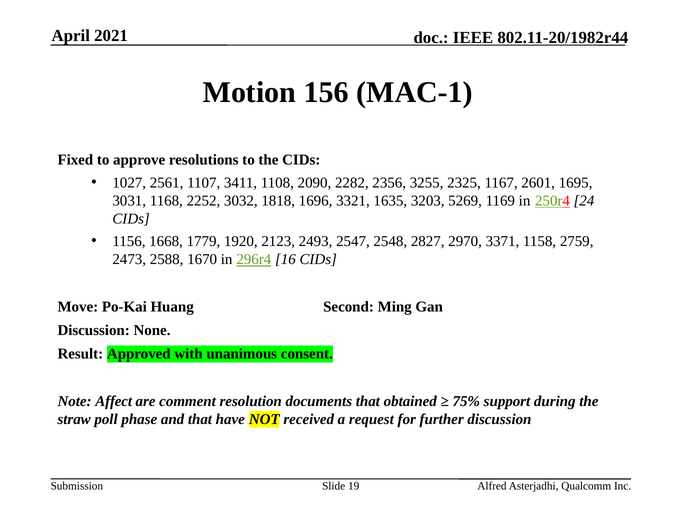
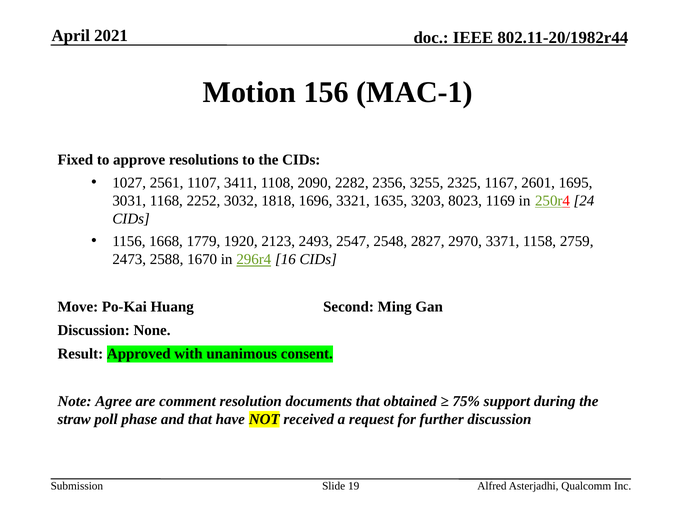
5269: 5269 -> 8023
Affect: Affect -> Agree
